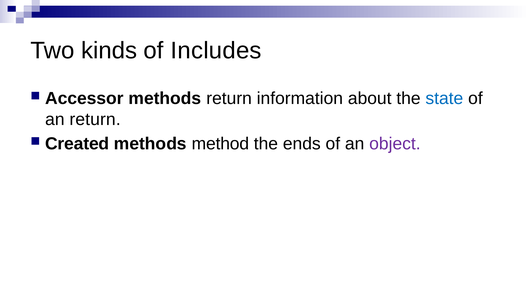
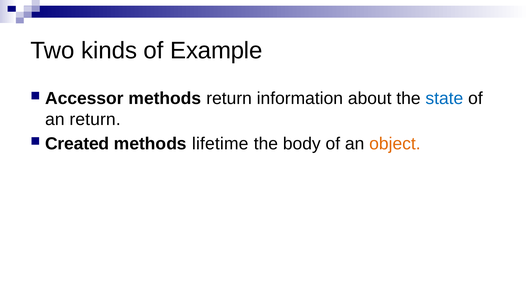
Includes: Includes -> Example
method: method -> lifetime
ends: ends -> body
object colour: purple -> orange
